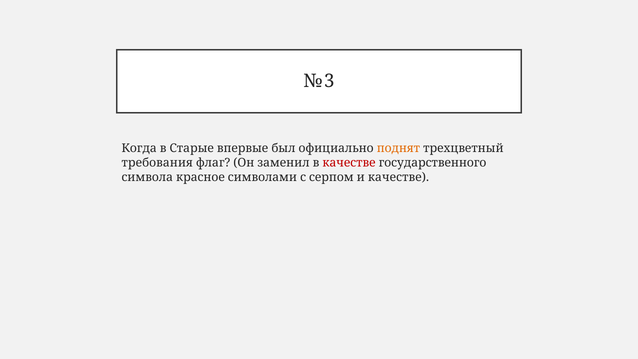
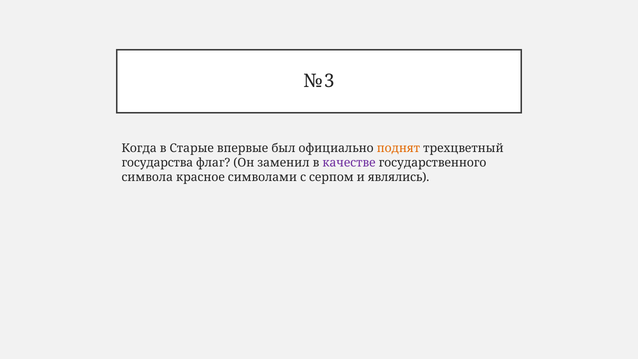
требования: требования -> государства
качестве at (349, 163) colour: red -> purple
и качестве: качестве -> являлись
